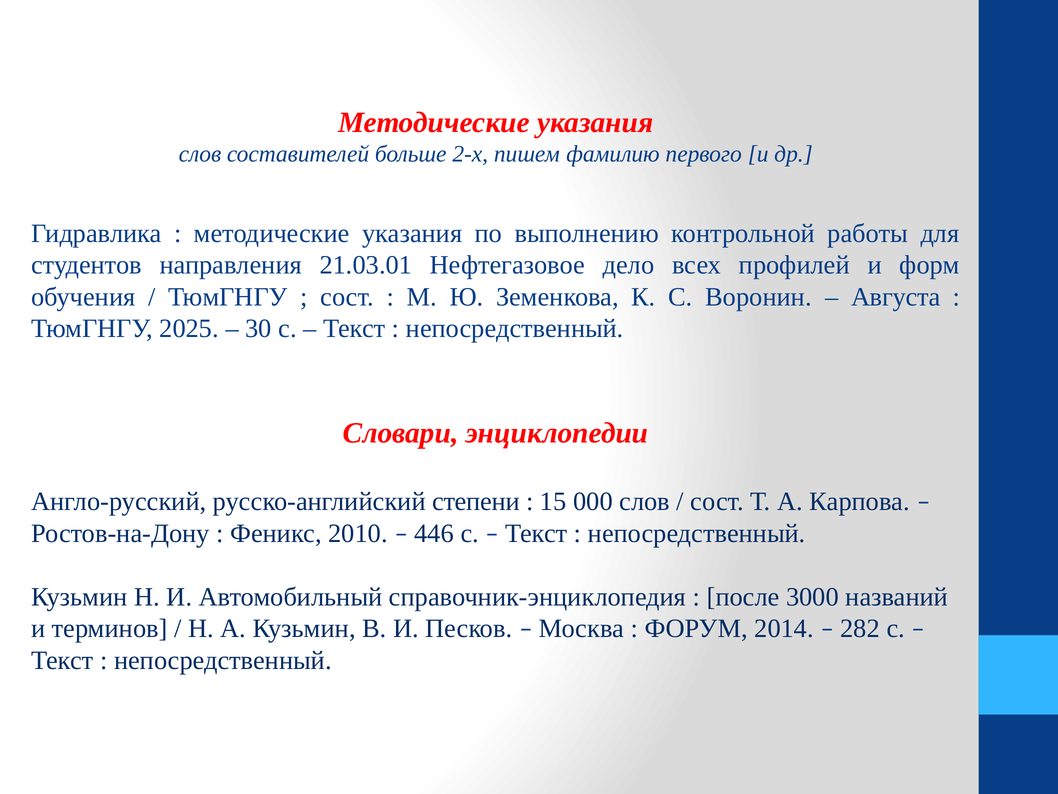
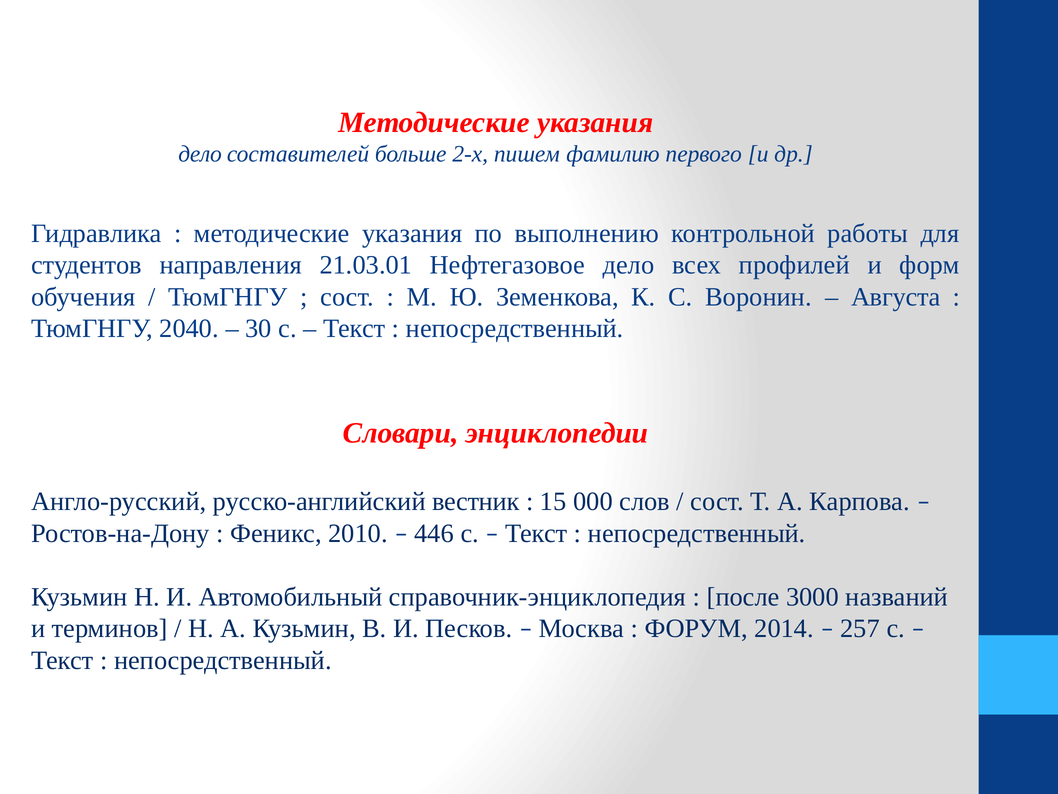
слов at (200, 154): слов -> дело
2025: 2025 -> 2040
степени: степени -> вестник
282: 282 -> 257
